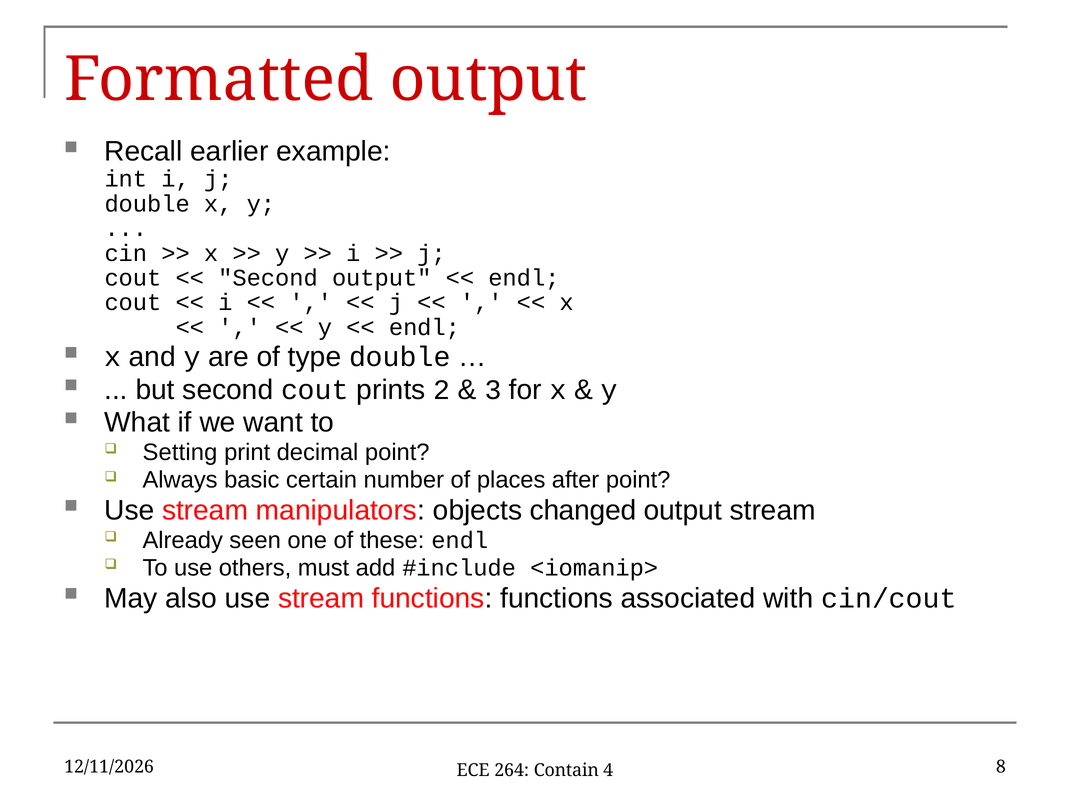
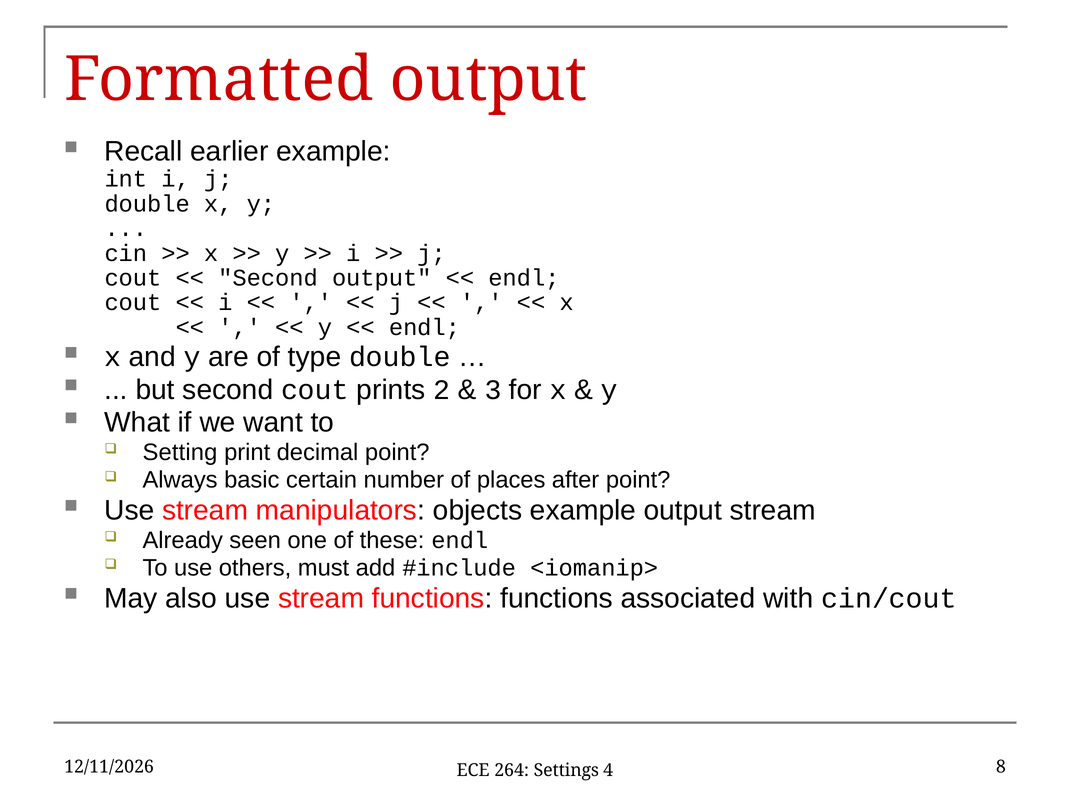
objects changed: changed -> example
Contain: Contain -> Settings
